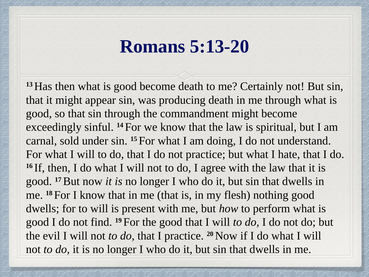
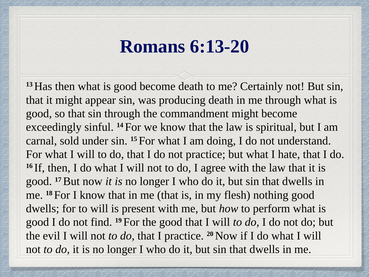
5:13-20: 5:13-20 -> 6:13-20
